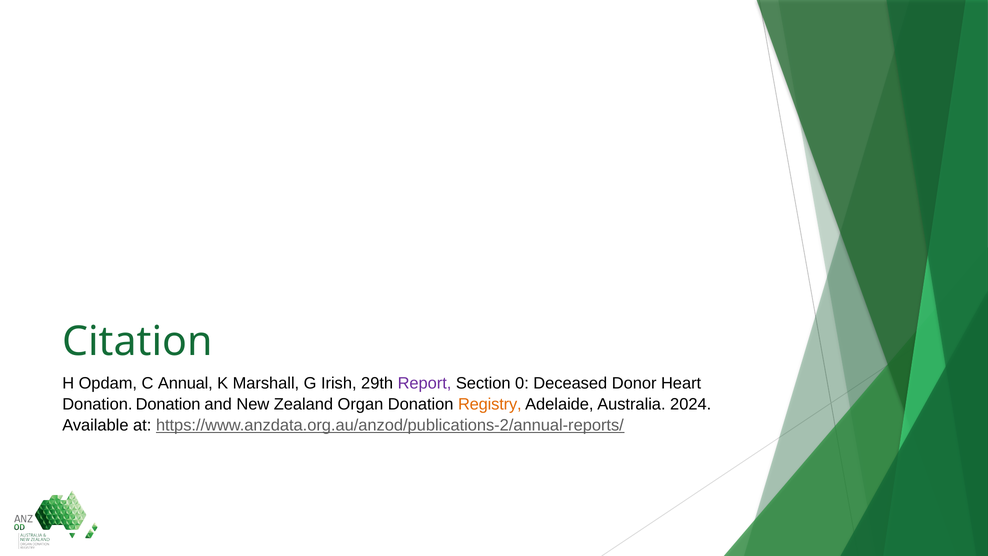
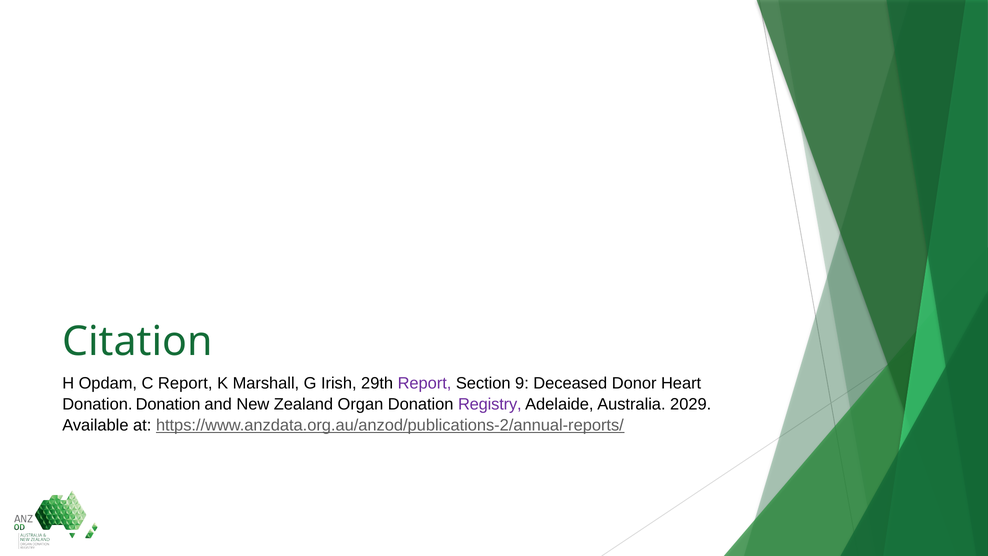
C Annual: Annual -> Report
0: 0 -> 9
Registry colour: orange -> purple
2024: 2024 -> 2029
